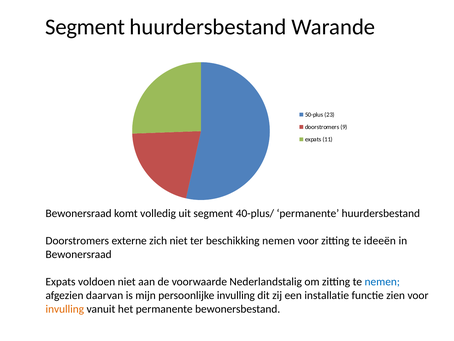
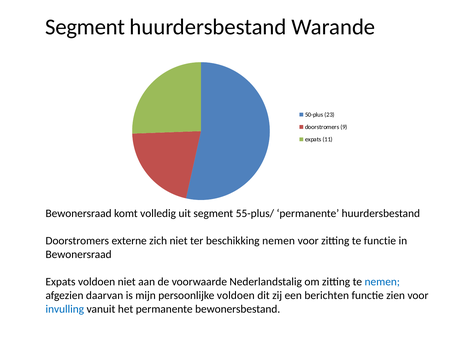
40-plus/: 40-plus/ -> 55-plus/
te ideeën: ideeën -> functie
persoonlijke invulling: invulling -> voldoen
installatie: installatie -> berichten
invulling at (65, 308) colour: orange -> blue
